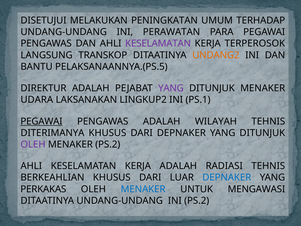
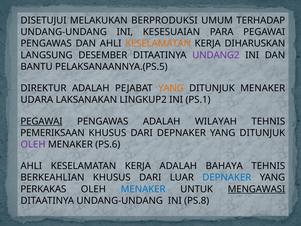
PENINGKATAN: PENINGKATAN -> BERPRODUKSI
PERAWATAN: PERAWATAN -> KESESUAIAN
KESELAMATAN at (158, 44) colour: purple -> orange
TERPEROSOK: TERPEROSOK -> DIHARUSKAN
TRANSKOP: TRANSKOP -> DESEMBER
UNDANG2 colour: orange -> purple
YANG at (171, 88) colour: purple -> orange
DITERIMANYA: DITERIMANYA -> PEMERIKSAAN
MENAKER PS.2: PS.2 -> PS.6
RADIASI: RADIASI -> BAHAYA
MENGAWASI underline: none -> present
INI PS.2: PS.2 -> PS.8
